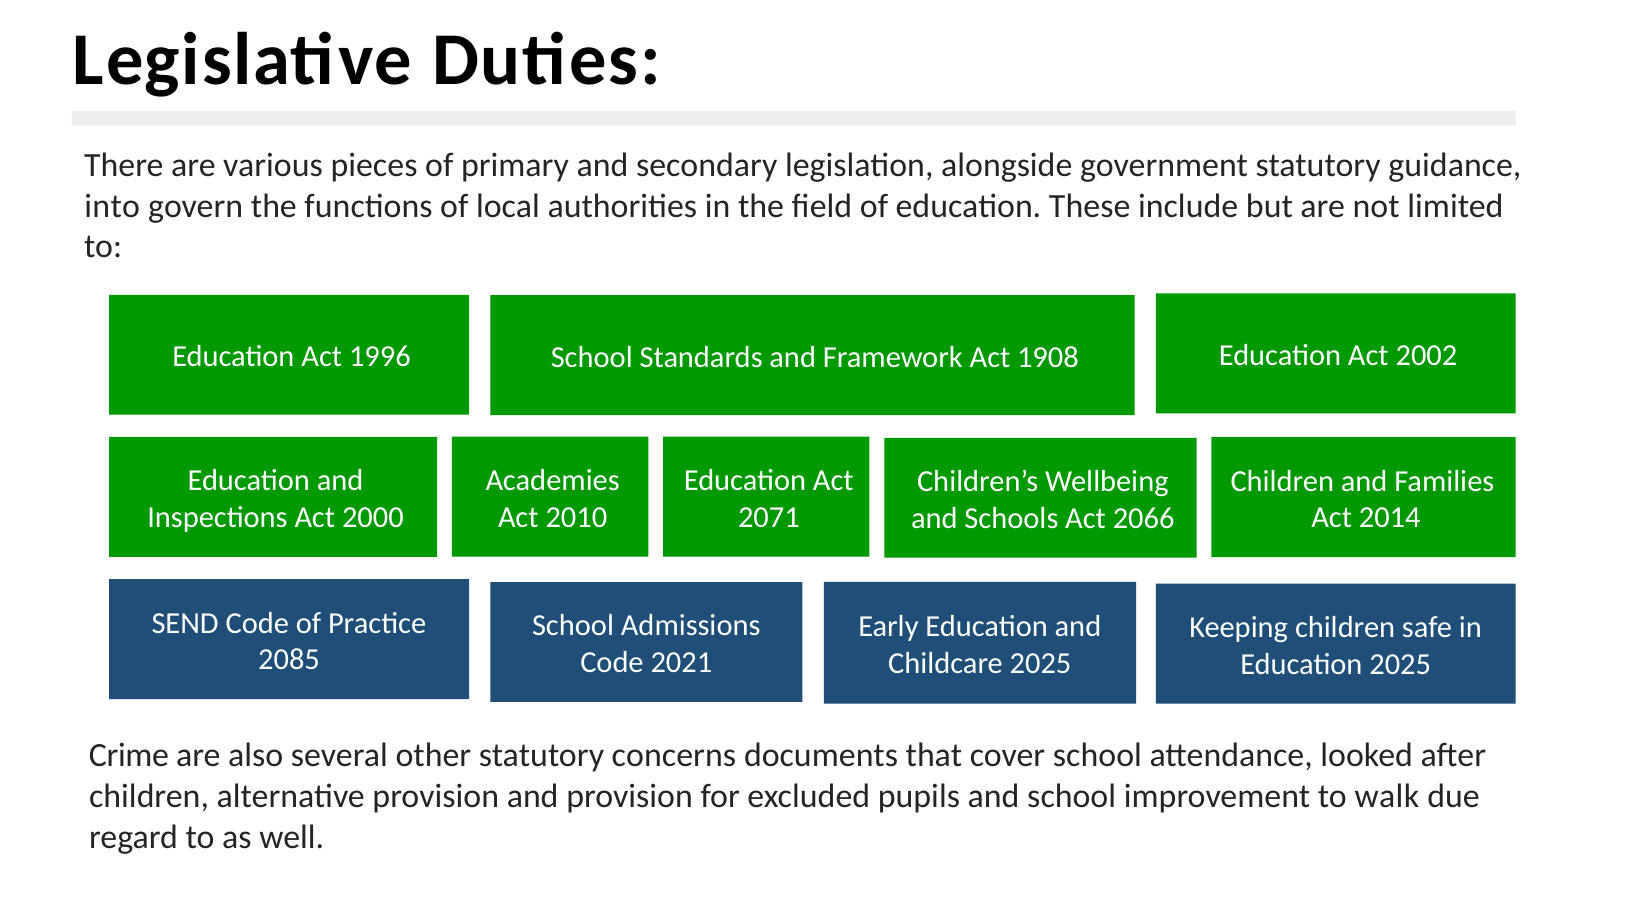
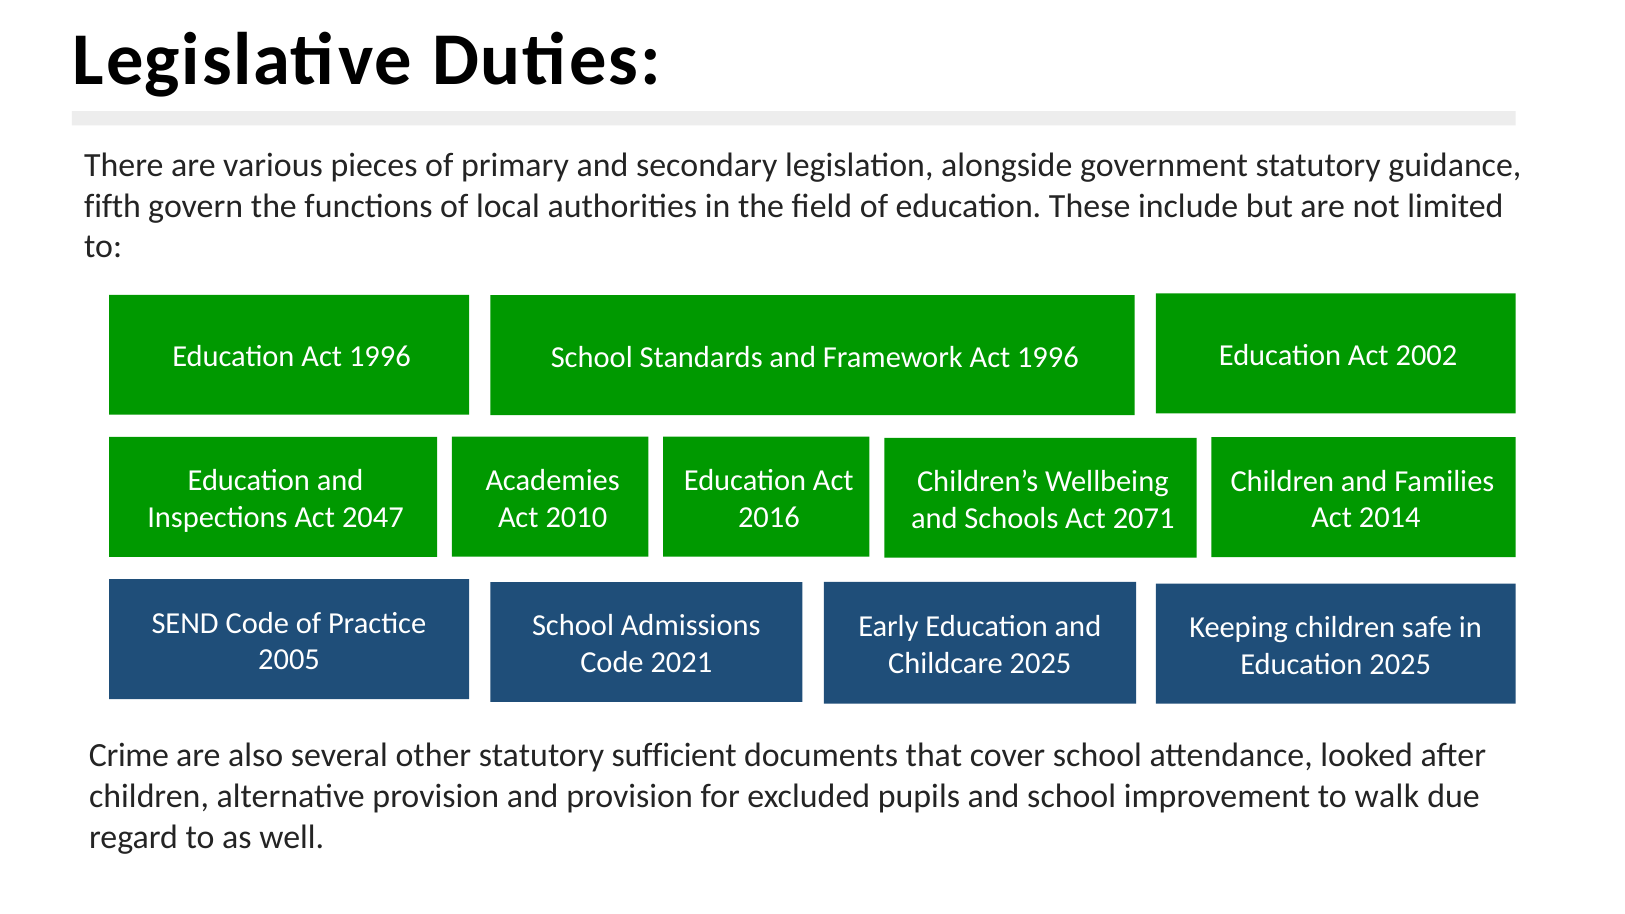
into: into -> fifth
Framework Act 1908: 1908 -> 1996
2071: 2071 -> 2016
2000: 2000 -> 2047
2066: 2066 -> 2071
2085: 2085 -> 2005
concerns: concerns -> sufficient
